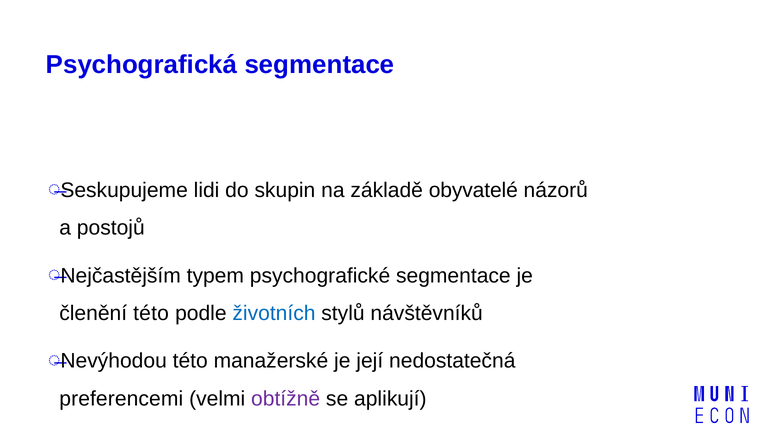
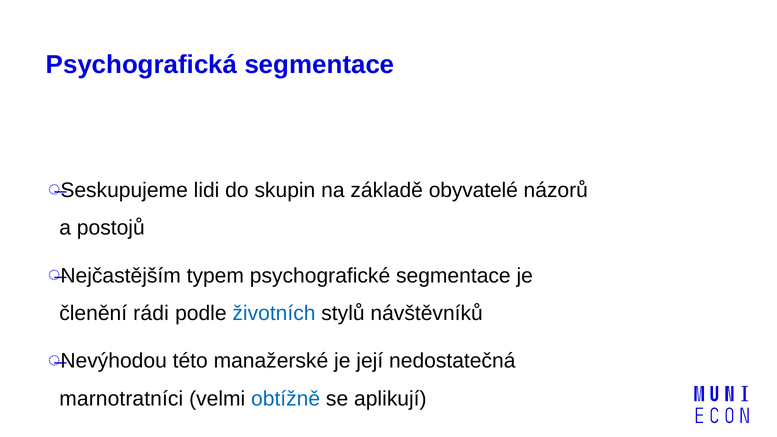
členění této: této -> rádi
preferencemi: preferencemi -> marnotratníci
obtížně colour: purple -> blue
